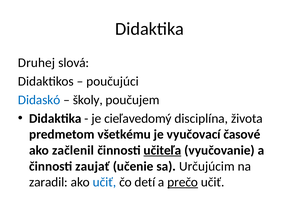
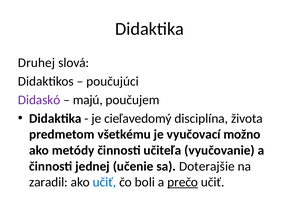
Didaskó colour: blue -> purple
školy: školy -> majú
časové: časové -> možno
začlenil: začlenil -> metódy
učiteľa underline: present -> none
zaujať: zaujať -> jednej
Určujúcim: Určujúcim -> Doterajšie
detí: detí -> boli
